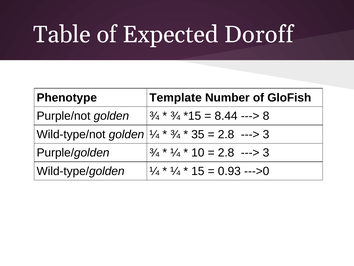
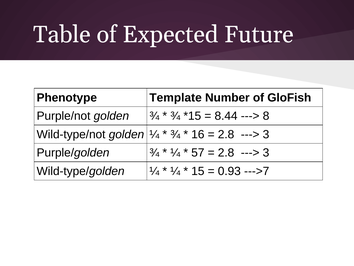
Doroff: Doroff -> Future
35: 35 -> 16
10: 10 -> 57
--->0: --->0 -> --->7
